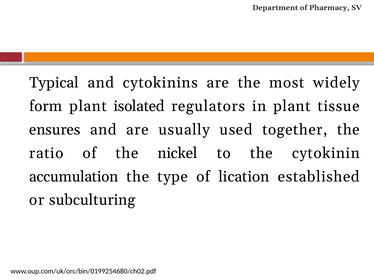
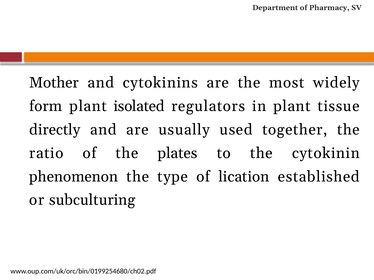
Typical: Typical -> Mother
ensures: ensures -> directly
nickel: nickel -> plates
accumulation: accumulation -> phenomenon
